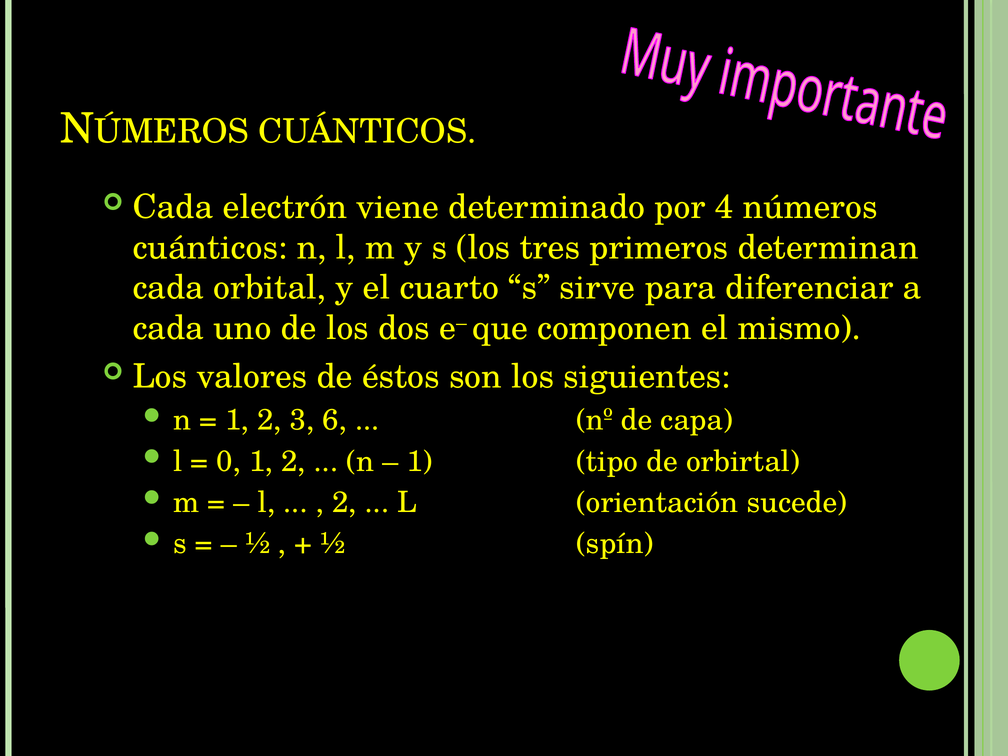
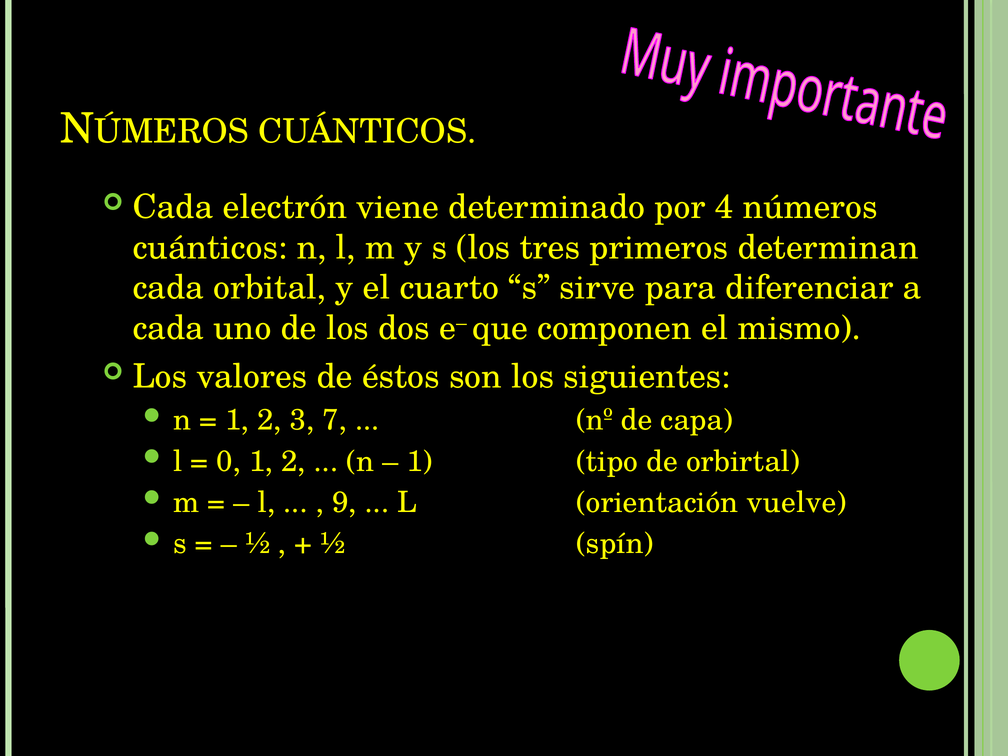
6: 6 -> 7
2 at (344, 502): 2 -> 9
sucede: sucede -> vuelve
